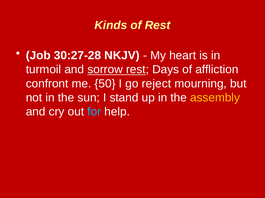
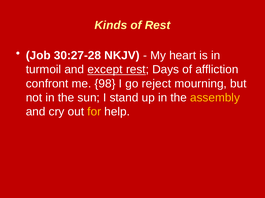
sorrow: sorrow -> except
50: 50 -> 98
for colour: light blue -> yellow
